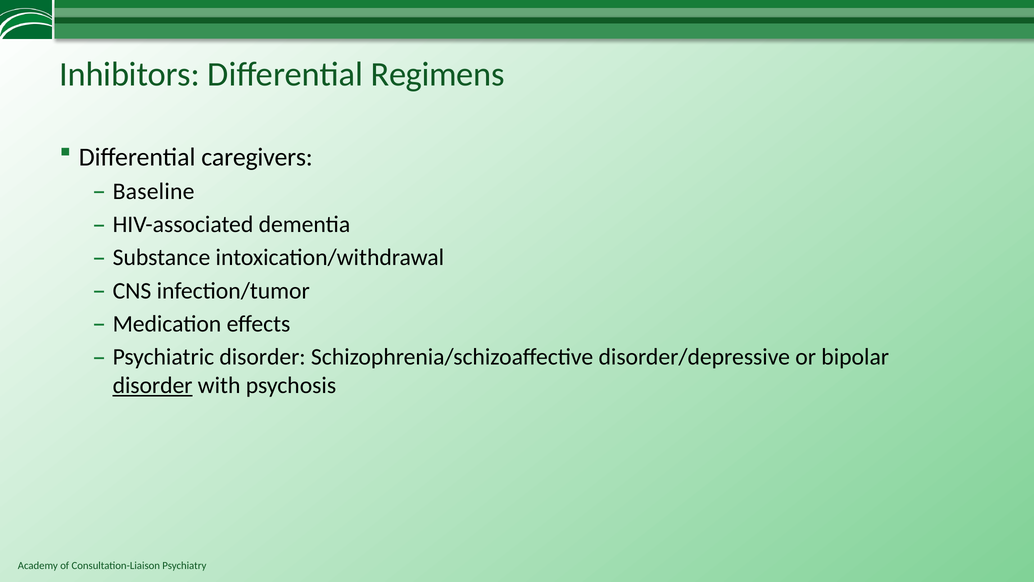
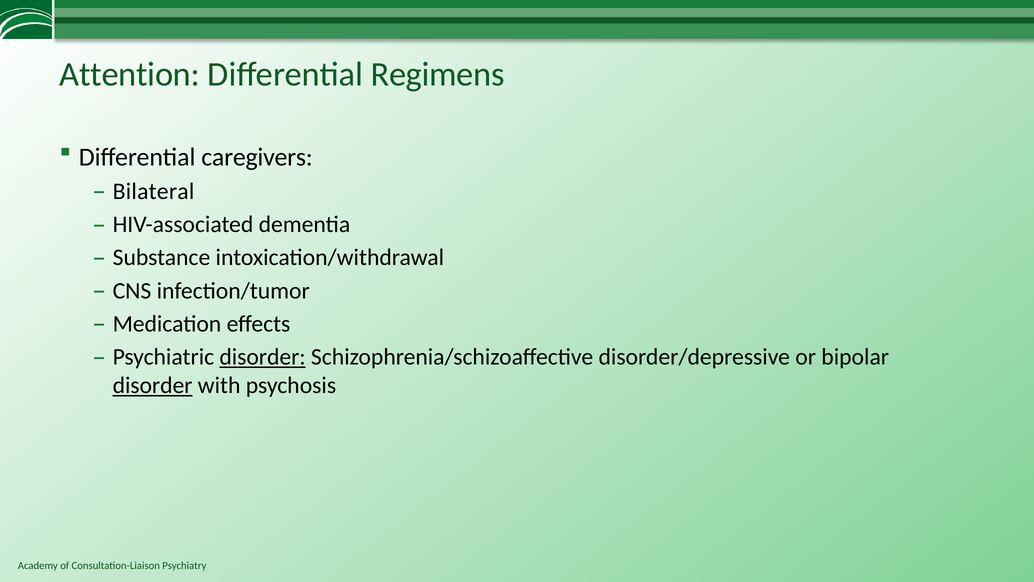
Inhibitors: Inhibitors -> Attention
Baseline: Baseline -> Bilateral
disorder at (263, 357) underline: none -> present
